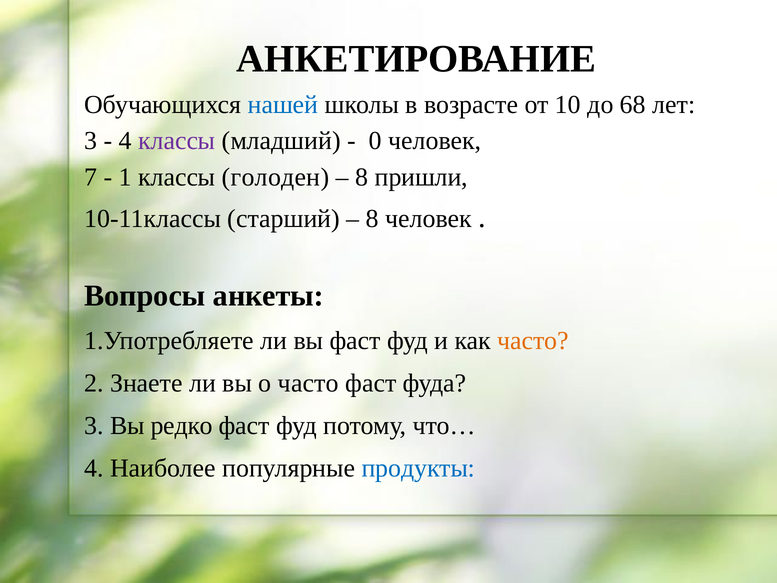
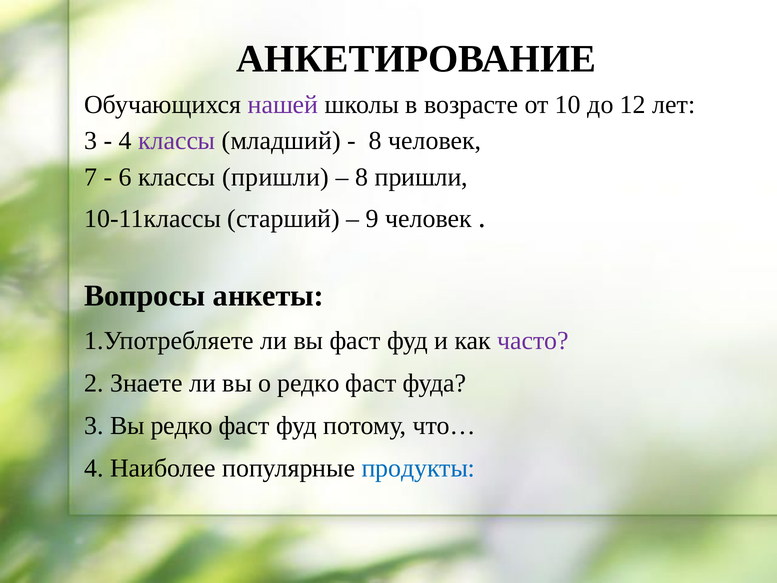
нашей colour: blue -> purple
68: 68 -> 12
0 at (375, 141): 0 -> 8
1: 1 -> 6
классы голоден: голоден -> пришли
8 at (372, 219): 8 -> 9
часто at (533, 340) colour: orange -> purple
о часто: часто -> редко
